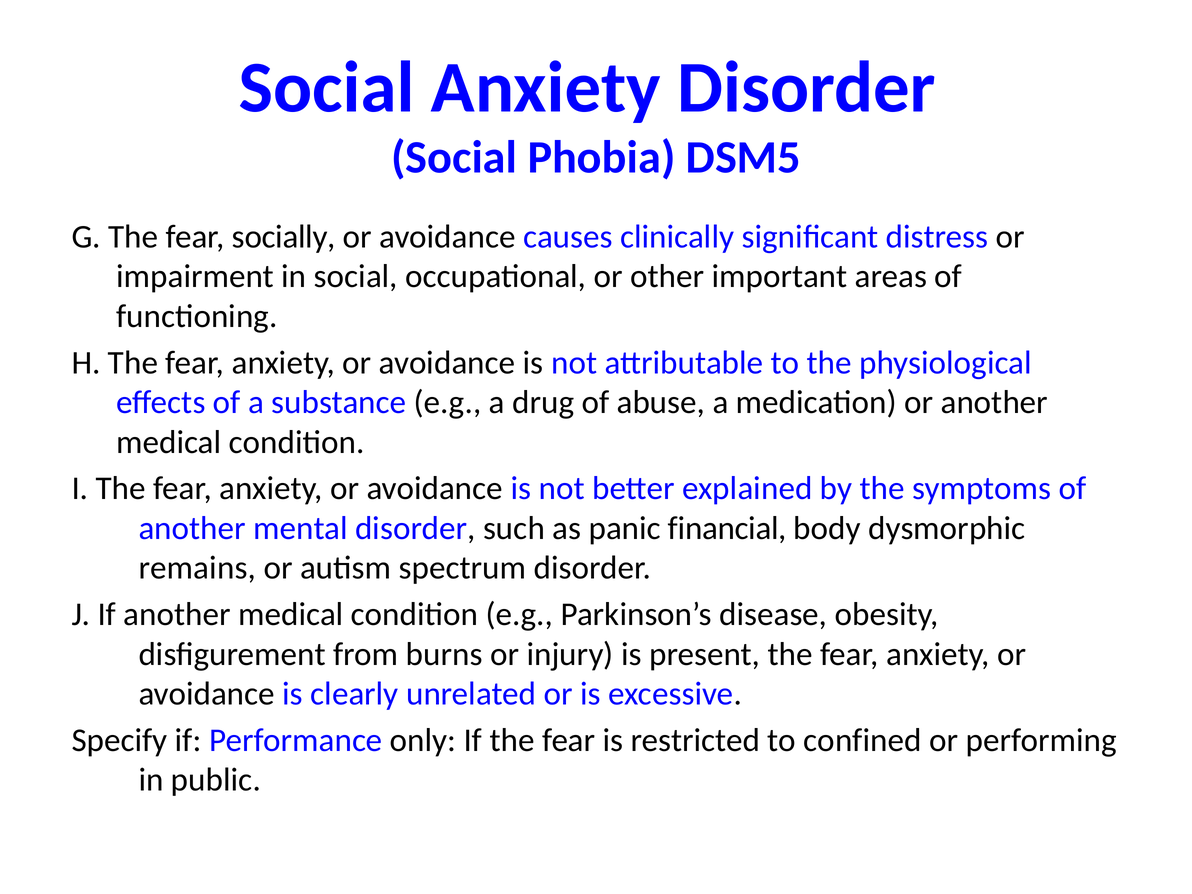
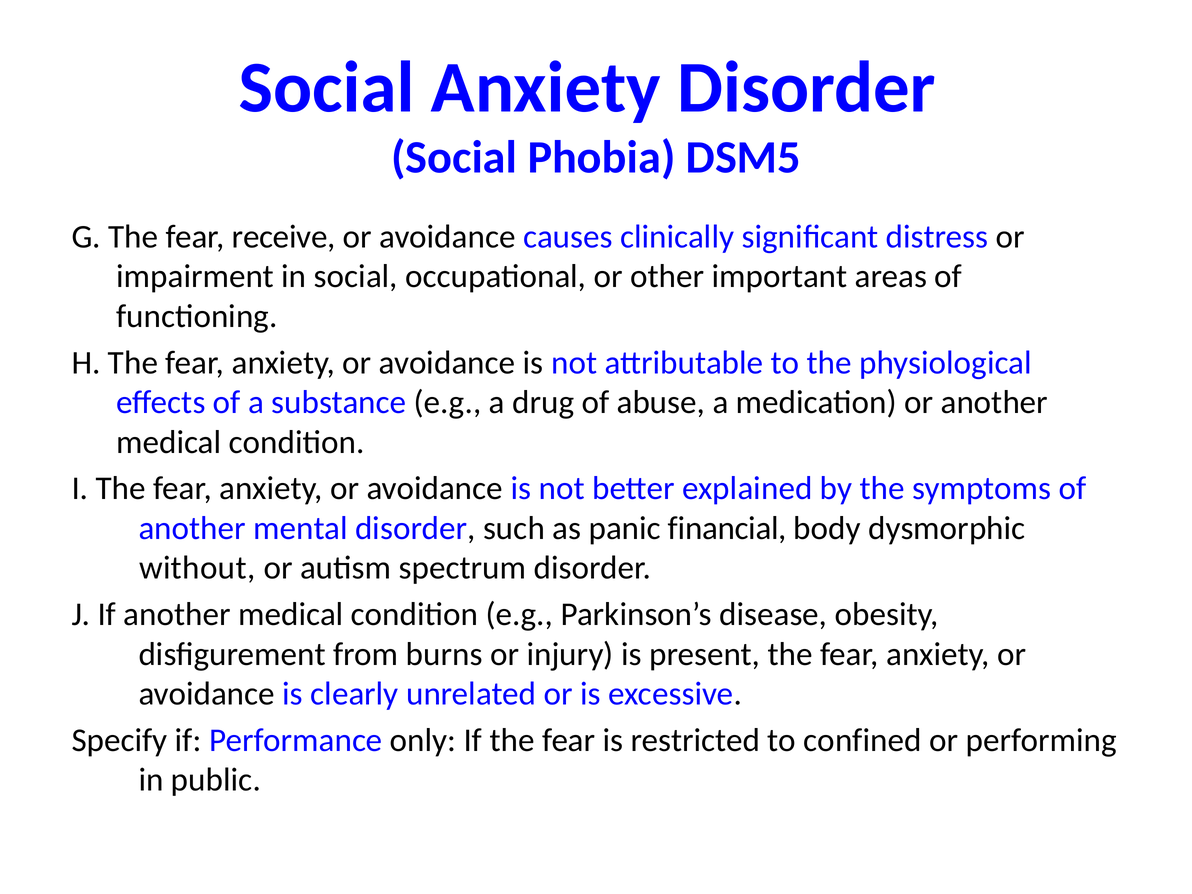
socially: socially -> receive
remains: remains -> without
